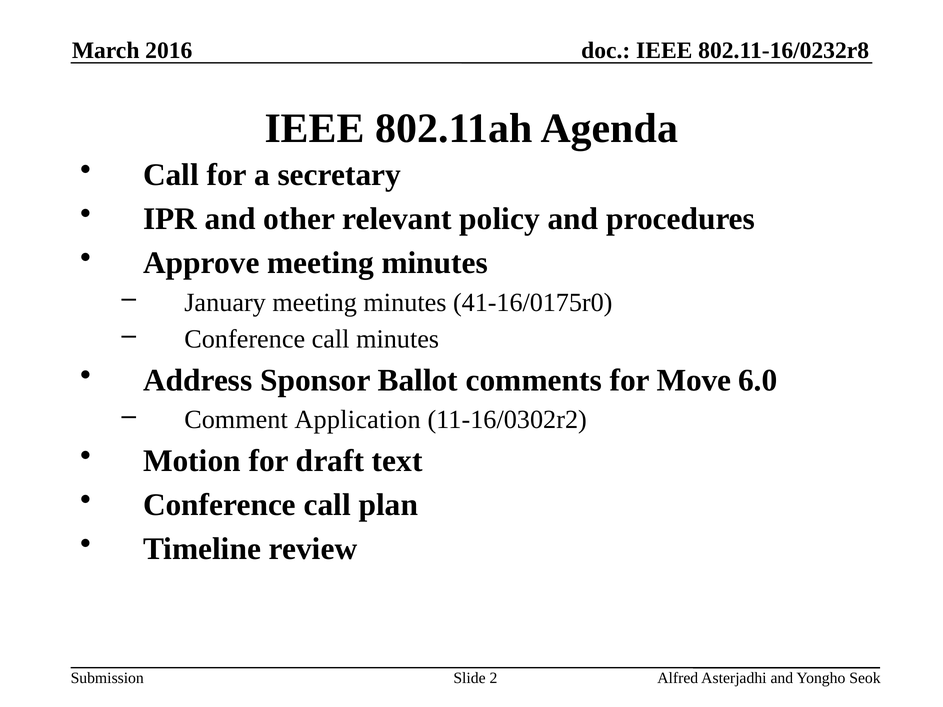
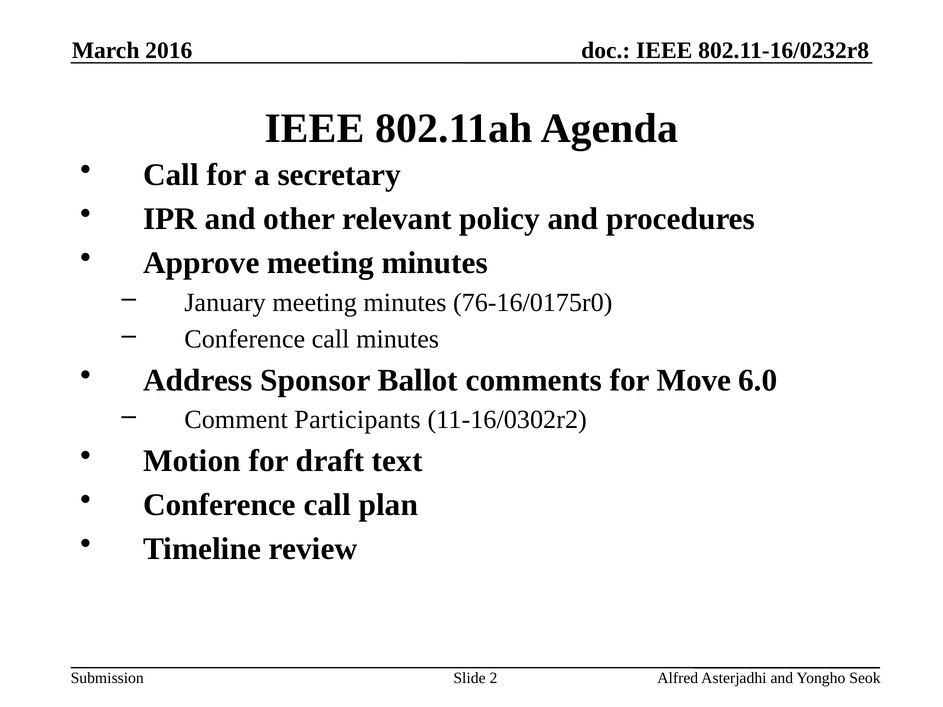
41-16/0175r0: 41-16/0175r0 -> 76-16/0175r0
Application: Application -> Participants
